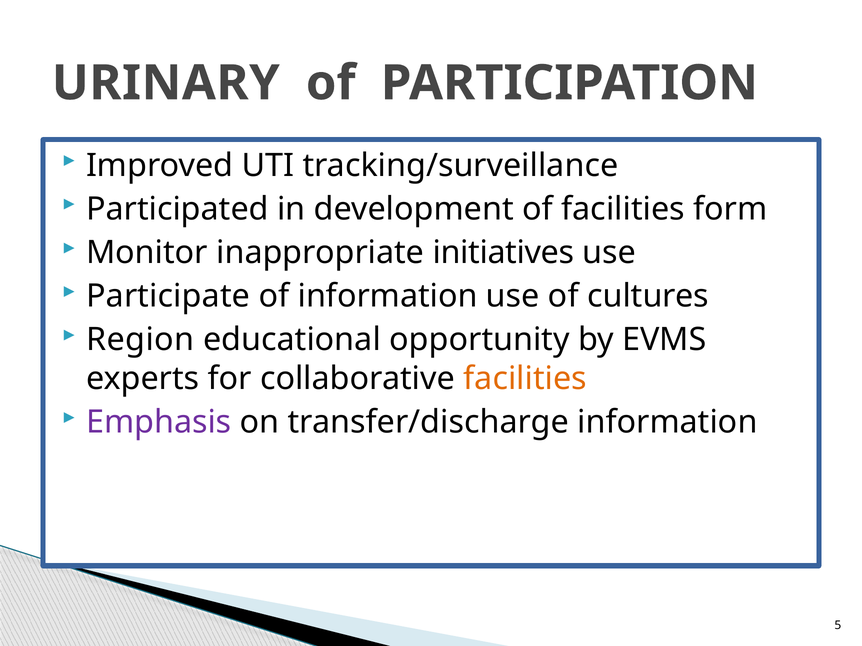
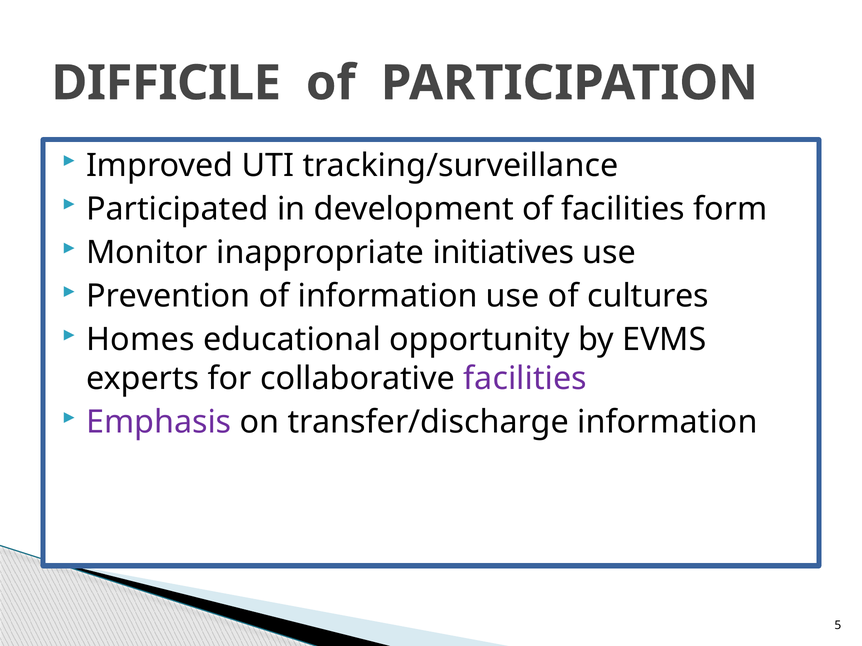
URINARY: URINARY -> DIFFICILE
Participate: Participate -> Prevention
Region: Region -> Homes
facilities at (525, 379) colour: orange -> purple
